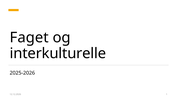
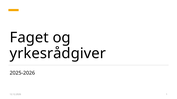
interkulturelle: interkulturelle -> yrkesrådgiver
